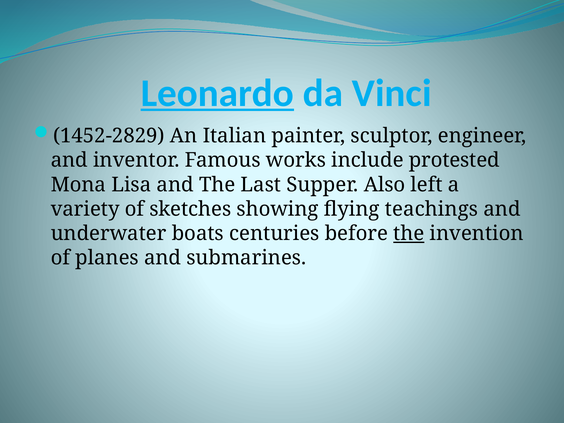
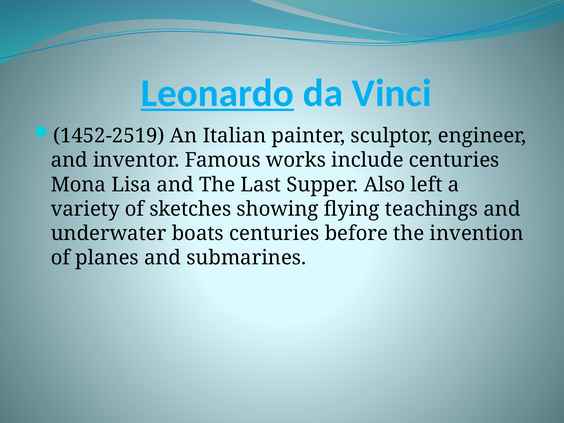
1452-2829: 1452-2829 -> 1452-2519
include protested: protested -> centuries
the at (409, 233) underline: present -> none
